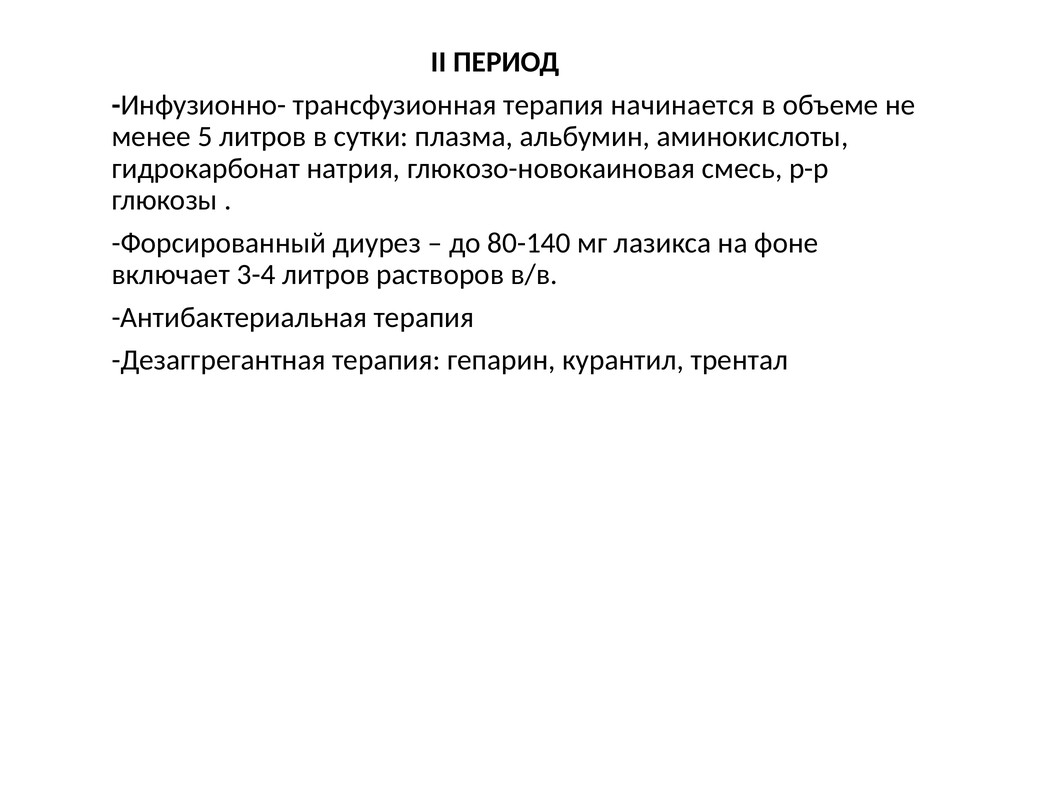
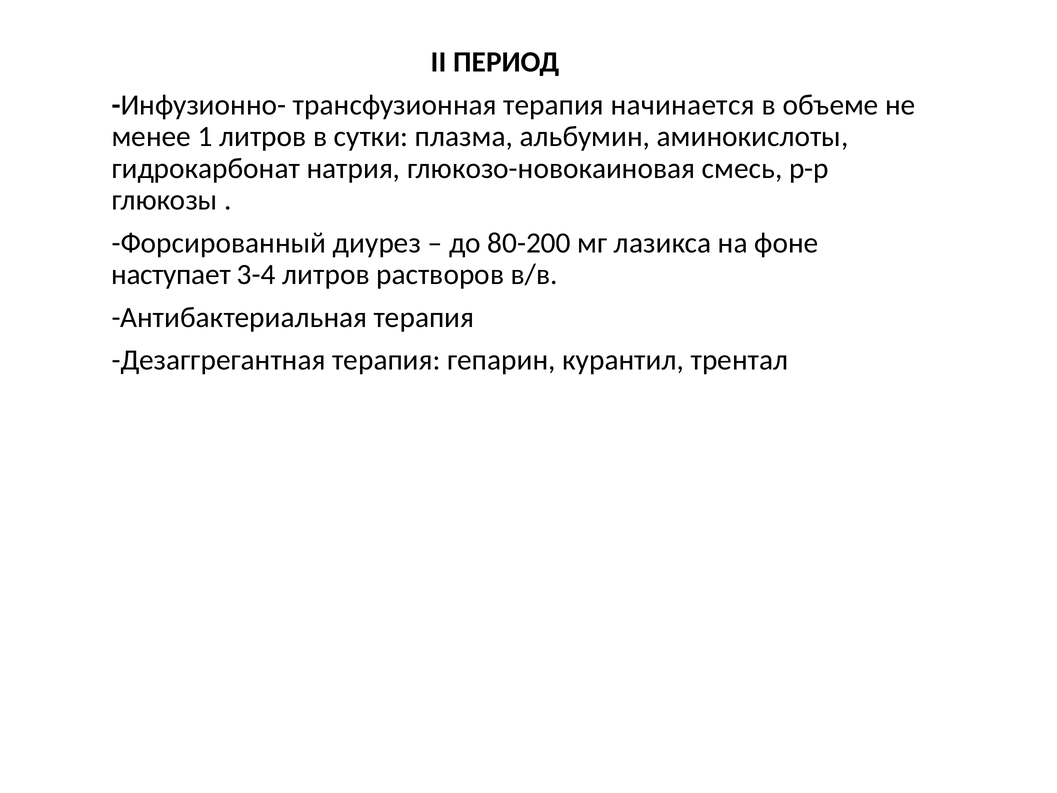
5: 5 -> 1
80-140: 80-140 -> 80-200
включает: включает -> наступает
